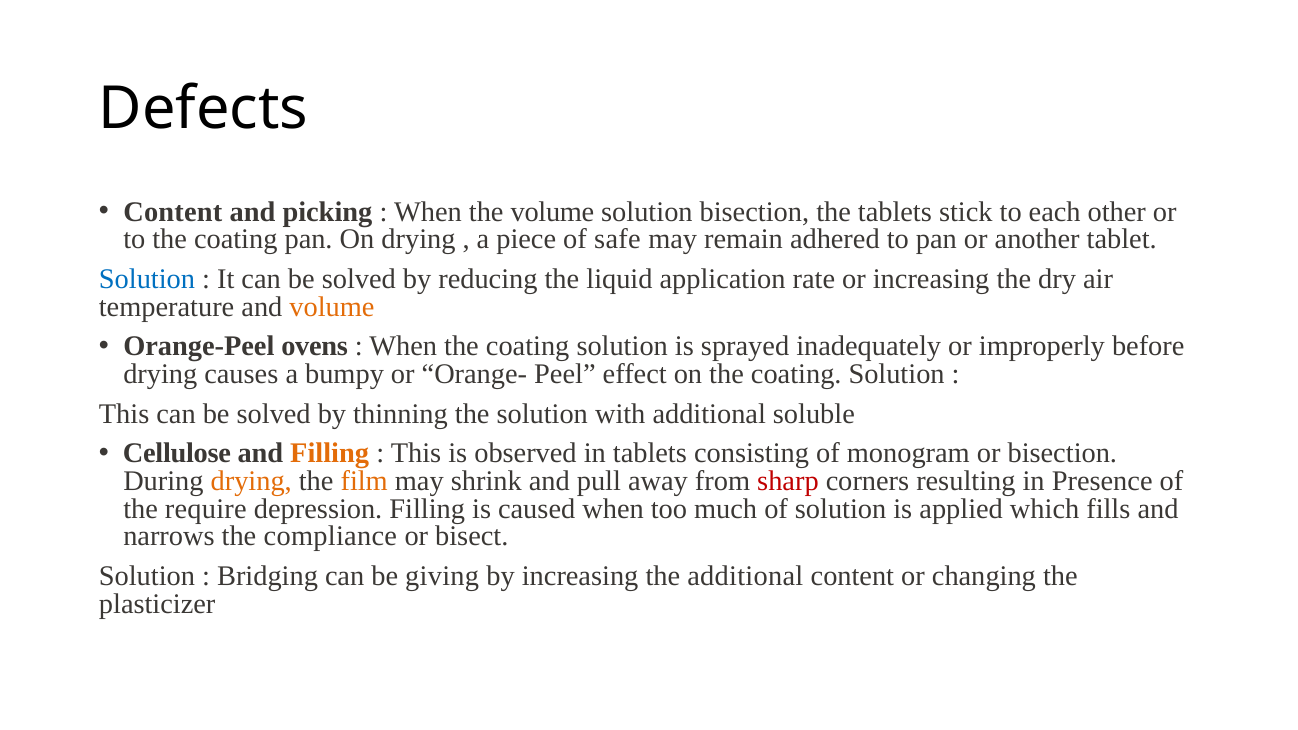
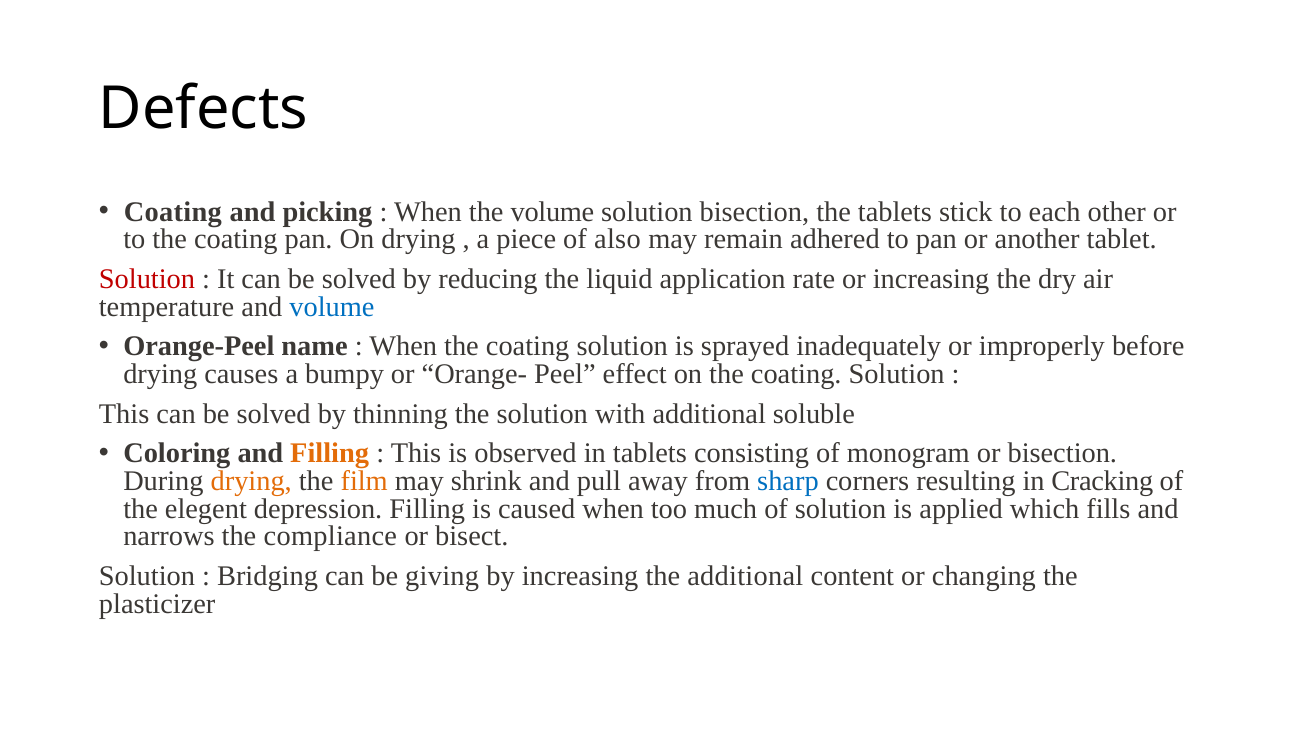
Content at (173, 212): Content -> Coating
safe: safe -> also
Solution at (147, 279) colour: blue -> red
volume at (332, 307) colour: orange -> blue
ovens: ovens -> name
Cellulose: Cellulose -> Coloring
sharp colour: red -> blue
Presence: Presence -> Cracking
require: require -> elegent
